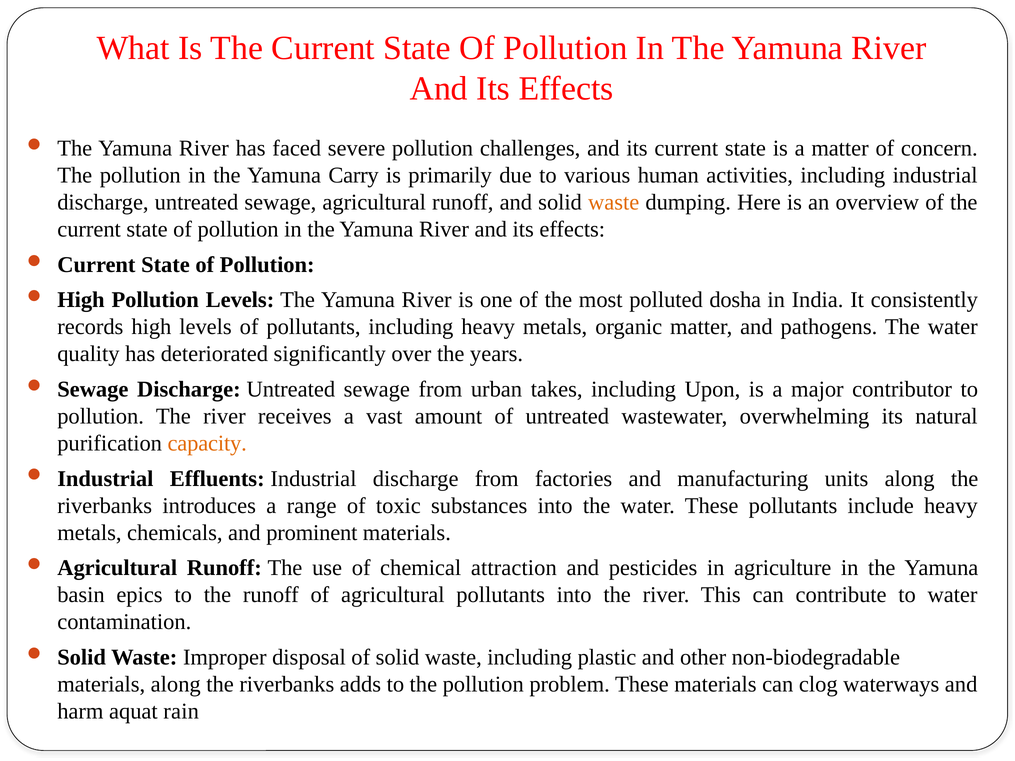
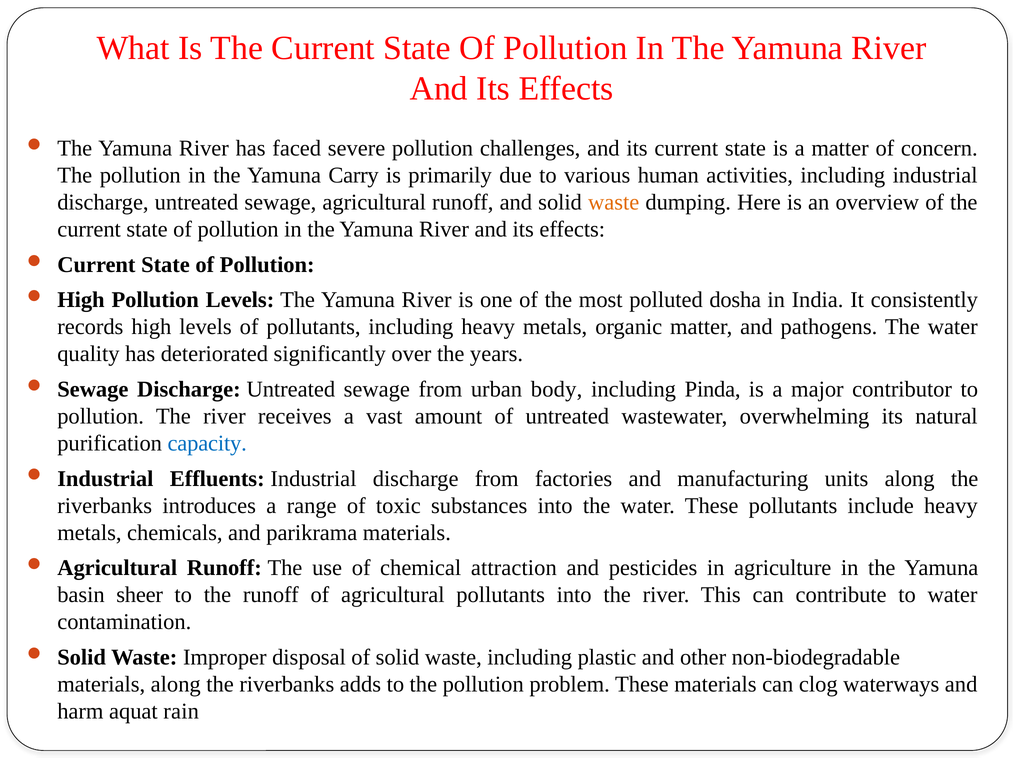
takes: takes -> body
Upon: Upon -> Pinda
capacity colour: orange -> blue
prominent: prominent -> parikrama
epics: epics -> sheer
